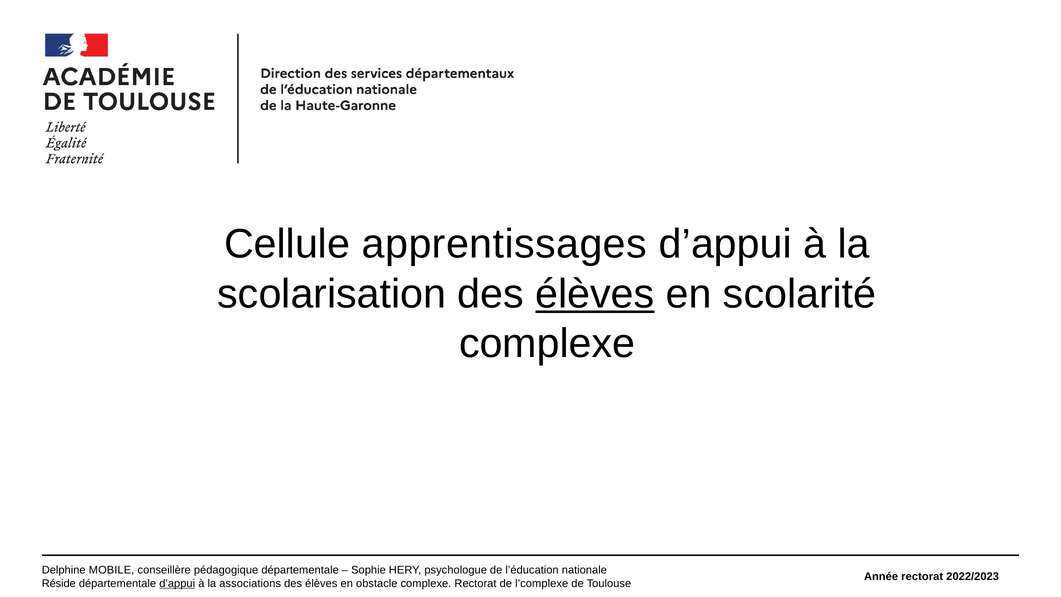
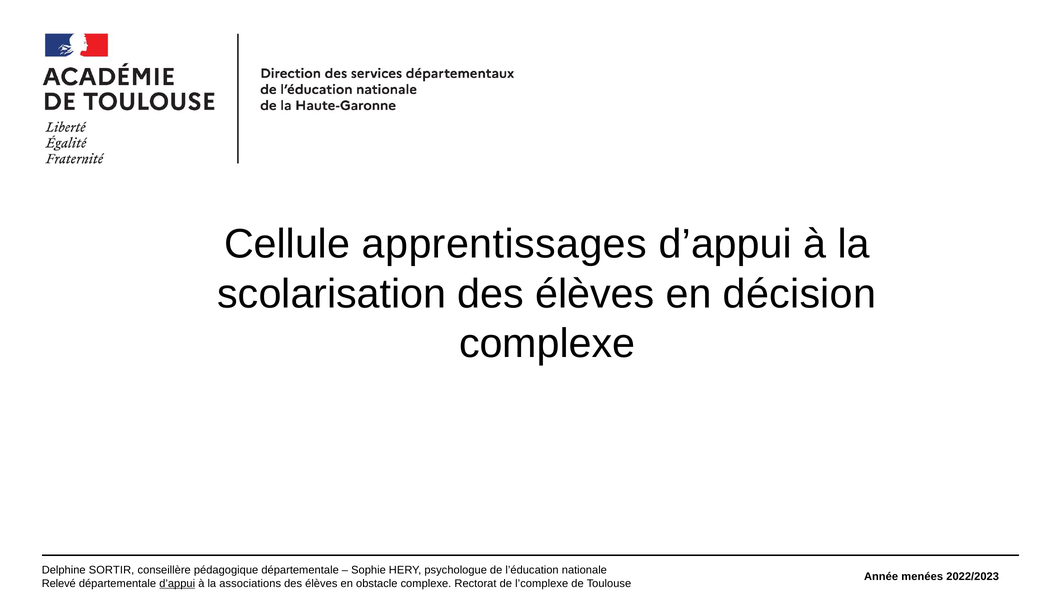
élèves at (595, 294) underline: present -> none
scolarité: scolarité -> décision
MOBILE: MOBILE -> SORTIR
Année rectorat: rectorat -> menées
Réside: Réside -> Relevé
